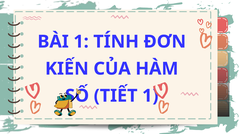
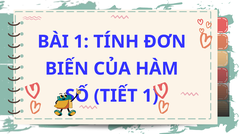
KIẾN: KIẾN -> BIẾN
